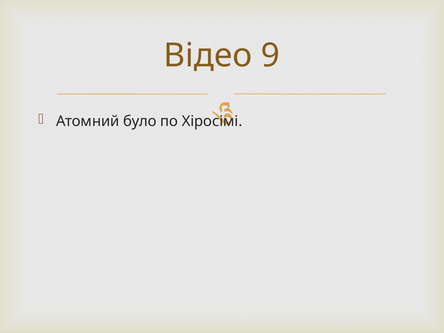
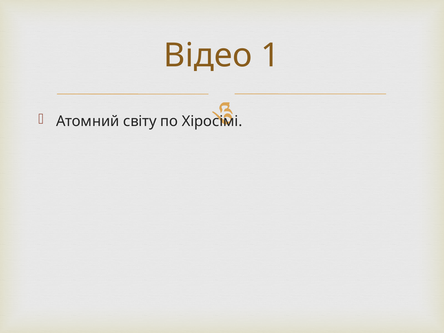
9: 9 -> 1
було: було -> світу
